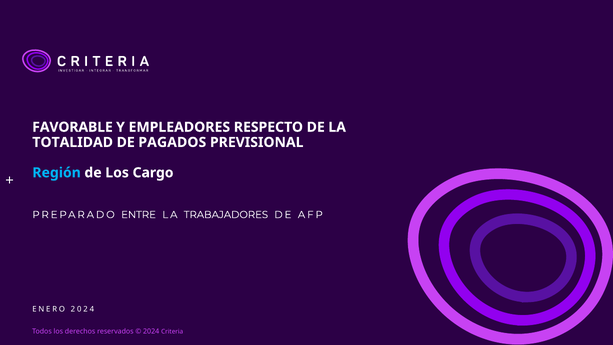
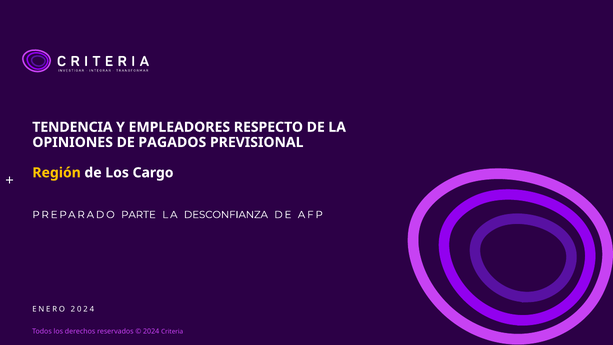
FAVORABLE: FAVORABLE -> TENDENCIA
TOTALIDAD: TOTALIDAD -> OPINIONES
Región colour: light blue -> yellow
ENTRE: ENTRE -> PARTE
TRABAJADORES: TRABAJADORES -> DESCONFIANZA
